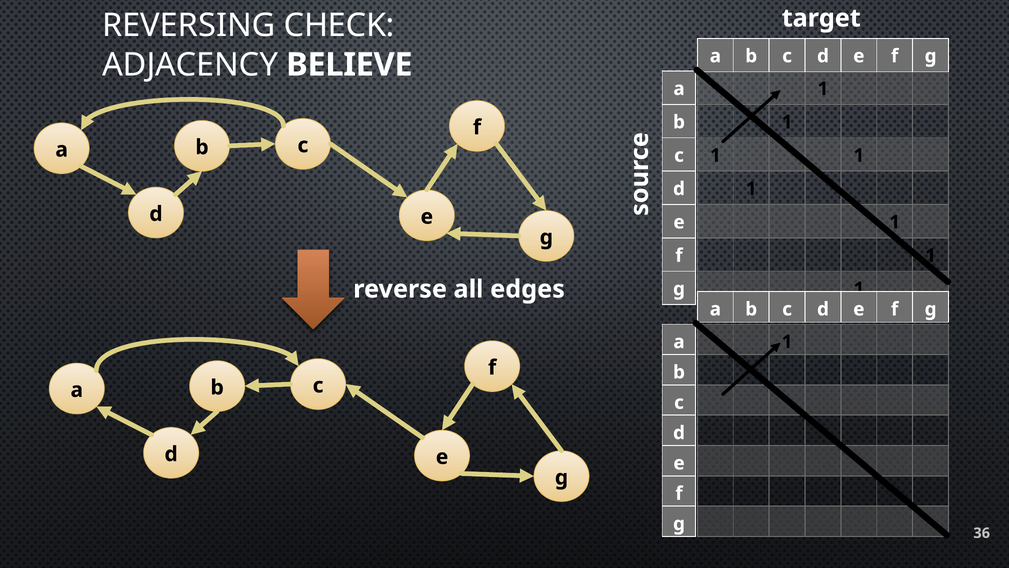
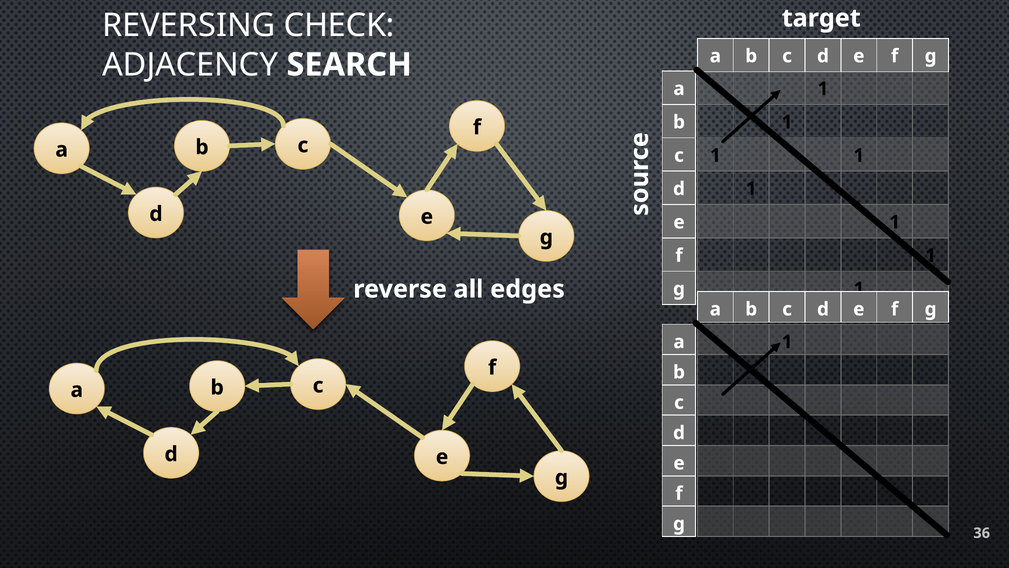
BELIEVE: BELIEVE -> SEARCH
